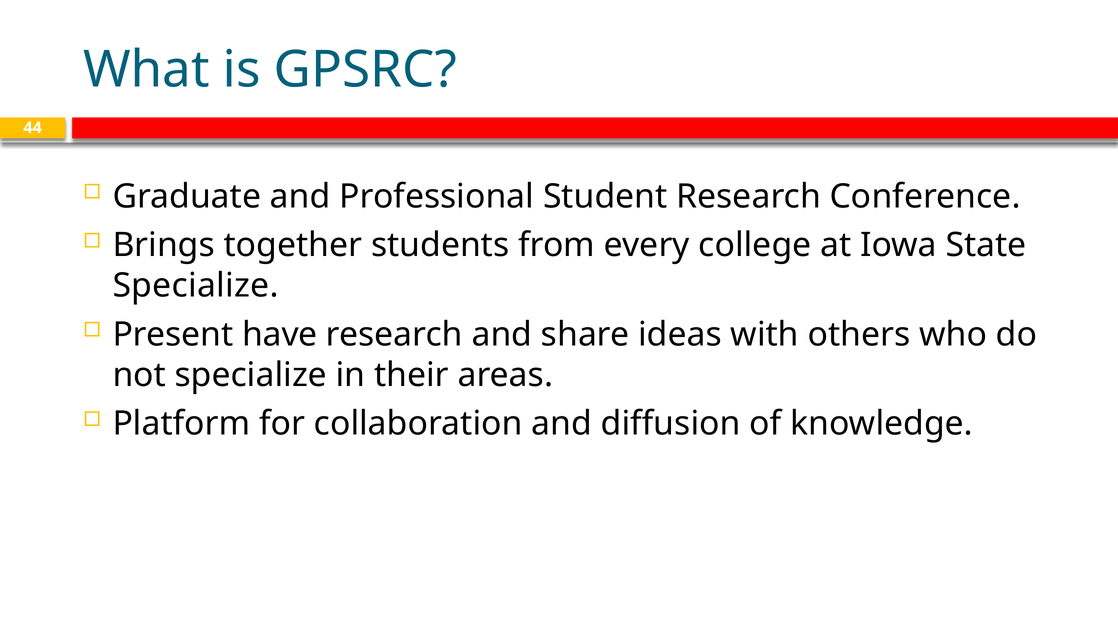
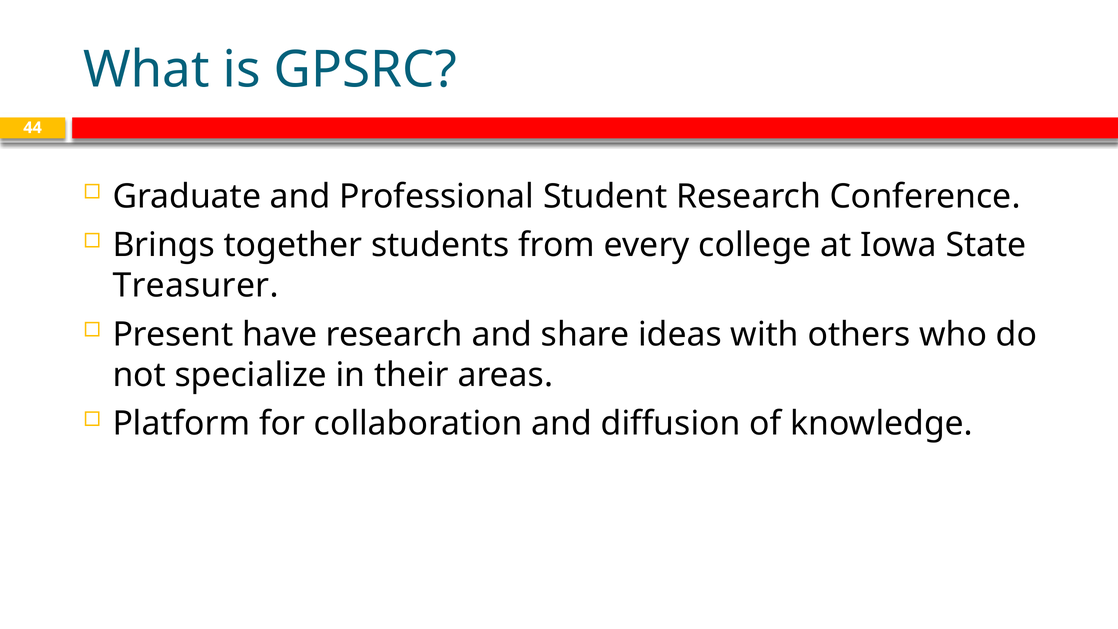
Specialize at (196, 286): Specialize -> Treasurer
